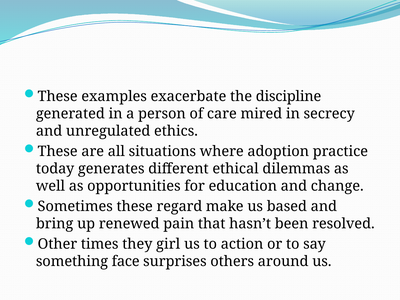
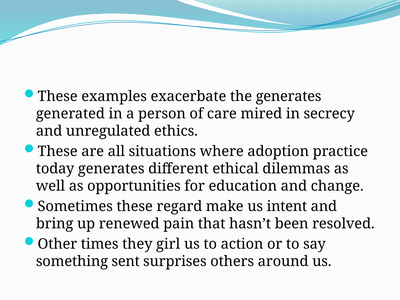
the discipline: discipline -> generates
based: based -> intent
face: face -> sent
